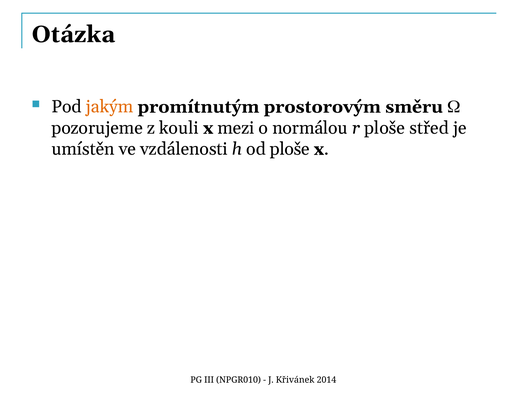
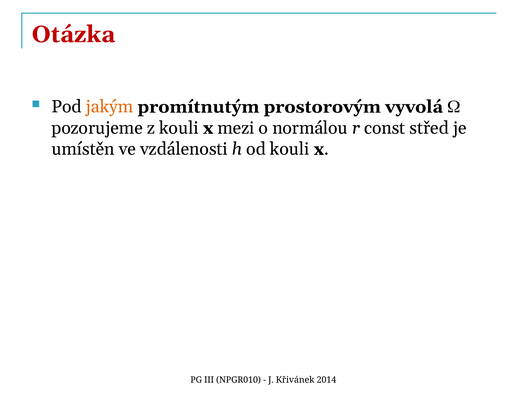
Otázka colour: black -> red
směru: směru -> vyvolá
r ploše: ploše -> const
od ploše: ploše -> kouli
